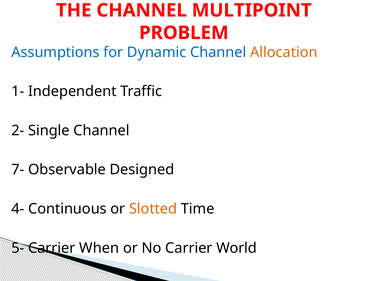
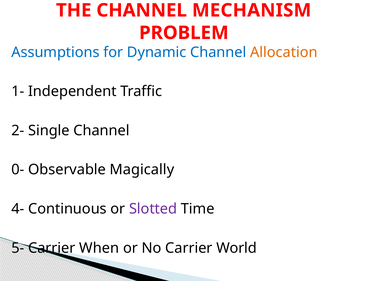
MULTIPOINT: MULTIPOINT -> MECHANISM
7-: 7- -> 0-
Designed: Designed -> Magically
Slotted colour: orange -> purple
